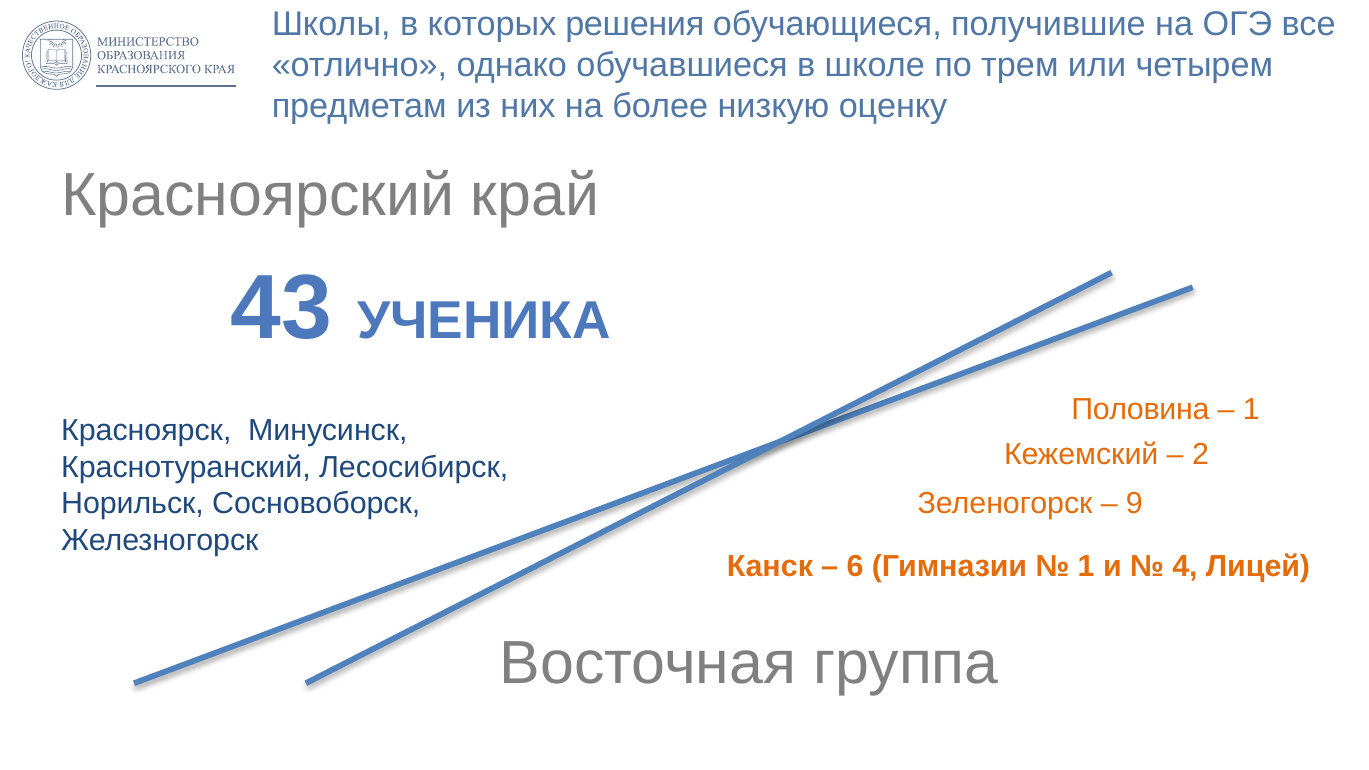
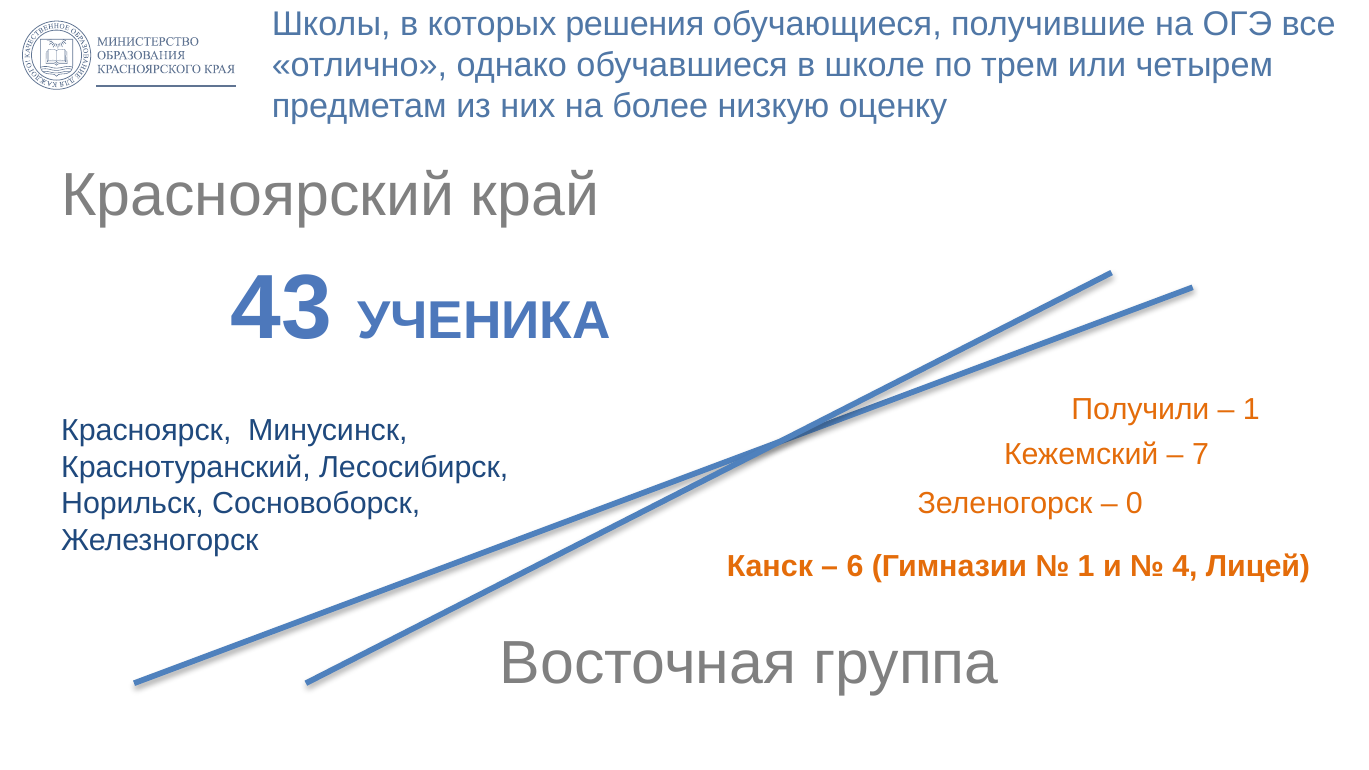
Половина: Половина -> Получили
2 at (1200, 454): 2 -> 7
9: 9 -> 0
